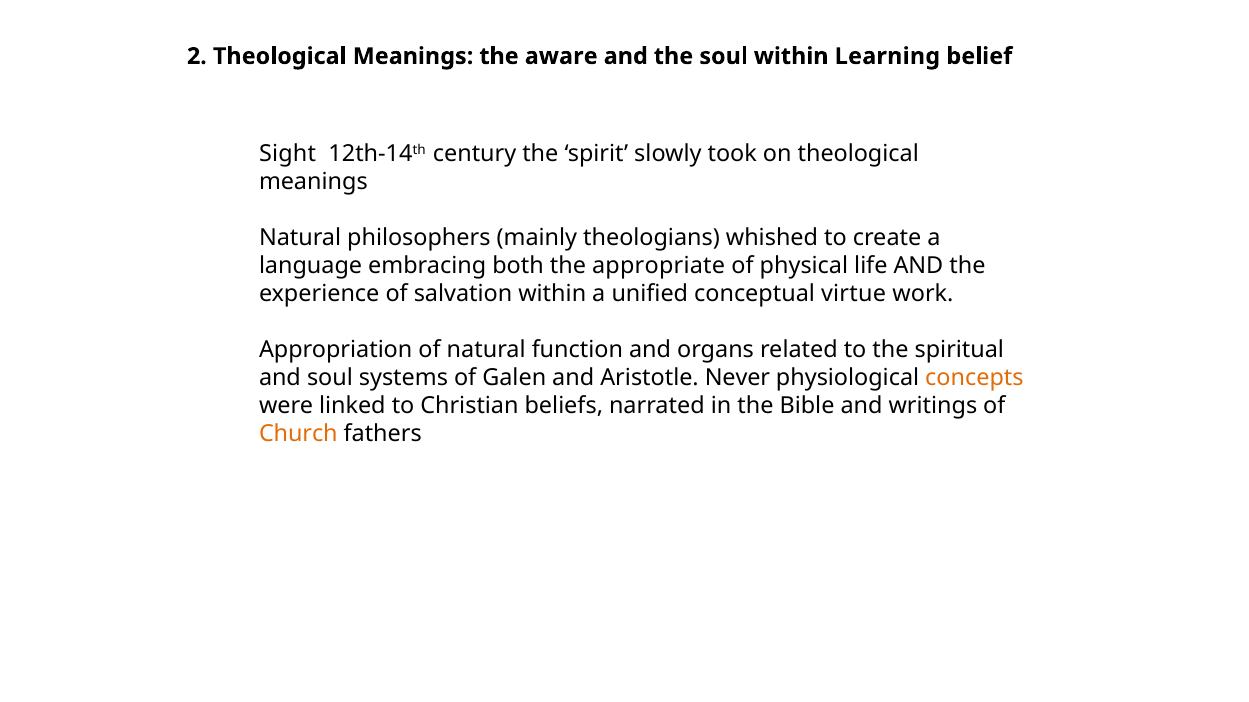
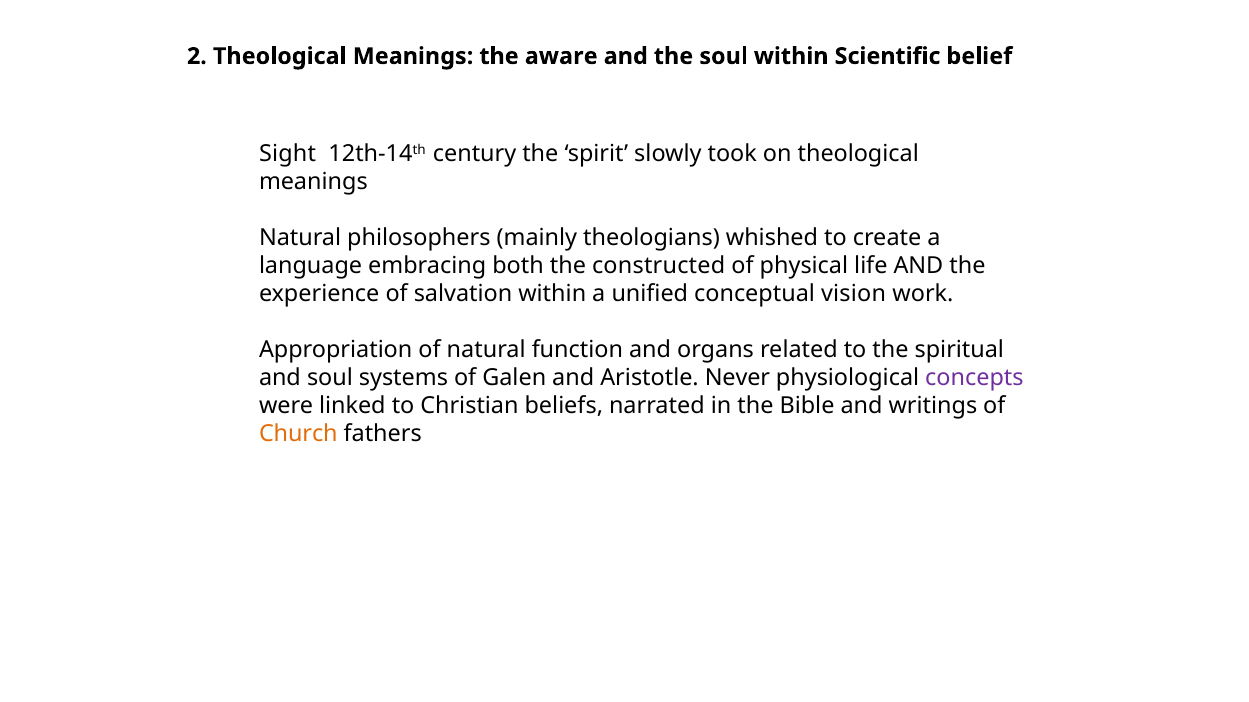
Learning: Learning -> Scientific
appropriate: appropriate -> constructed
virtue: virtue -> vision
concepts colour: orange -> purple
